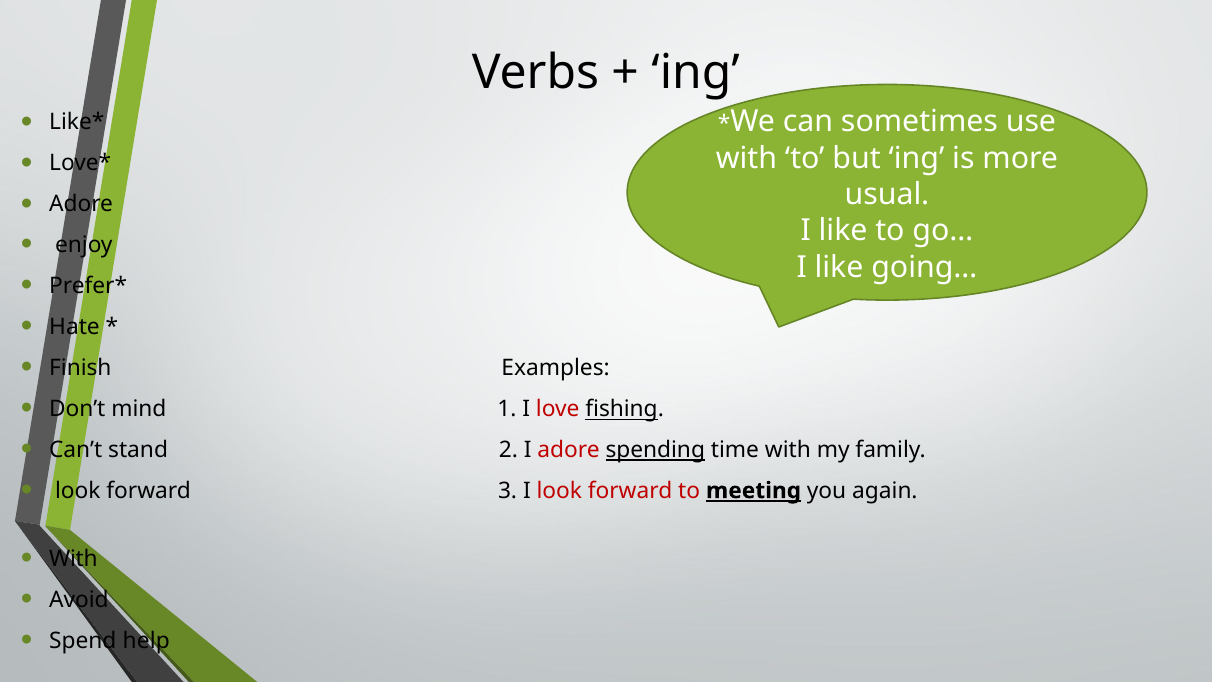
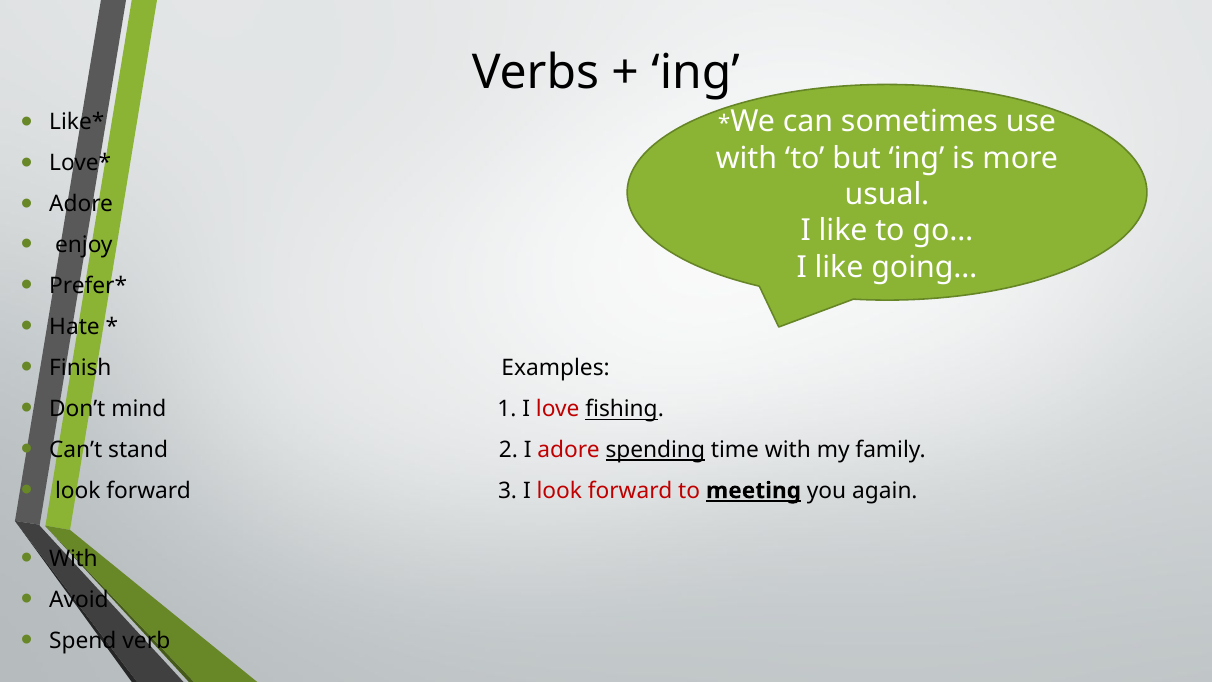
help: help -> verb
